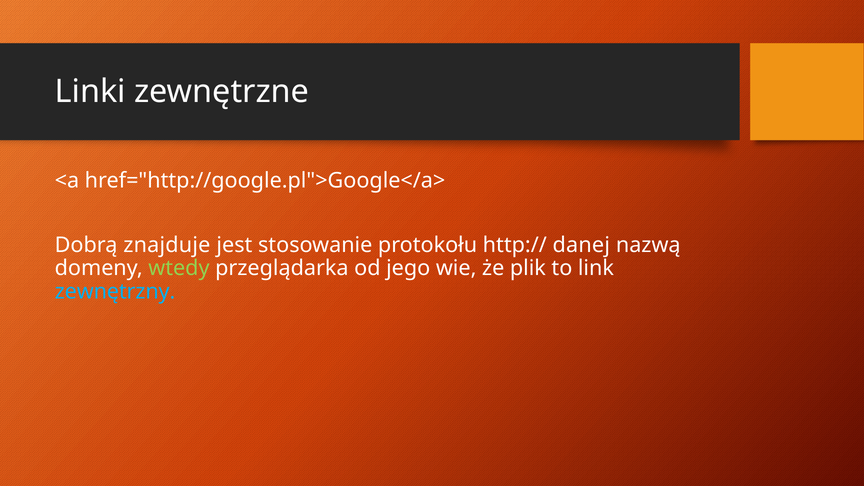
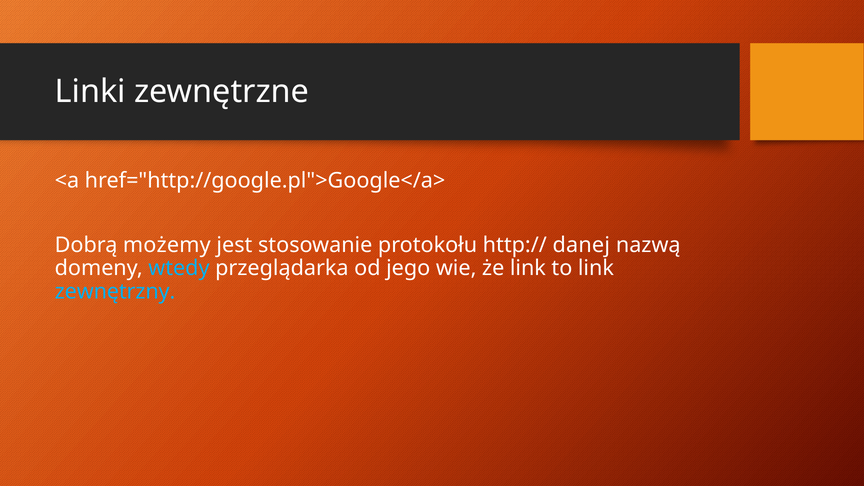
znajduje: znajduje -> możemy
wtedy colour: light green -> light blue
że plik: plik -> link
